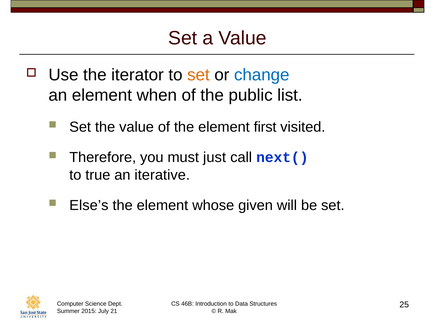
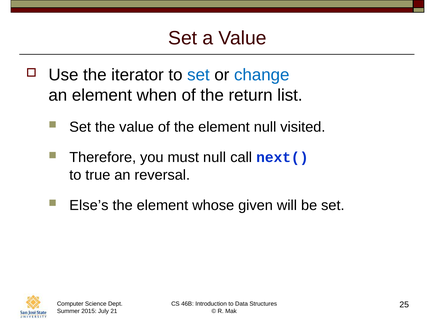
set at (198, 75) colour: orange -> blue
public: public -> return
element first: first -> null
must just: just -> null
iterative: iterative -> reversal
